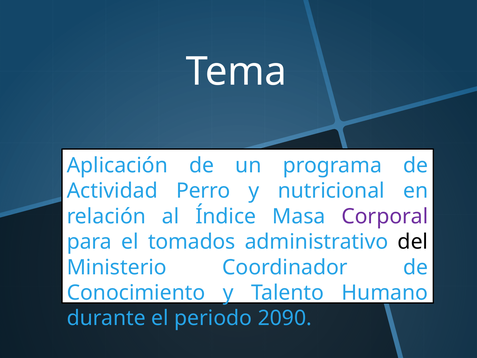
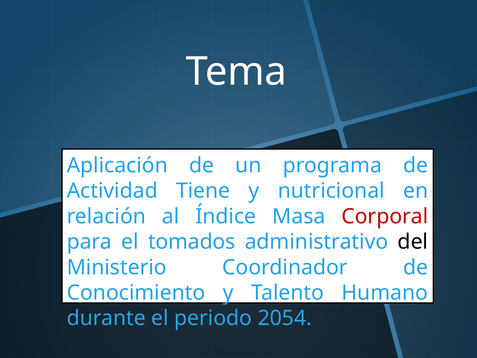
Perro: Perro -> Tiene
Corporal colour: purple -> red
2090: 2090 -> 2054
